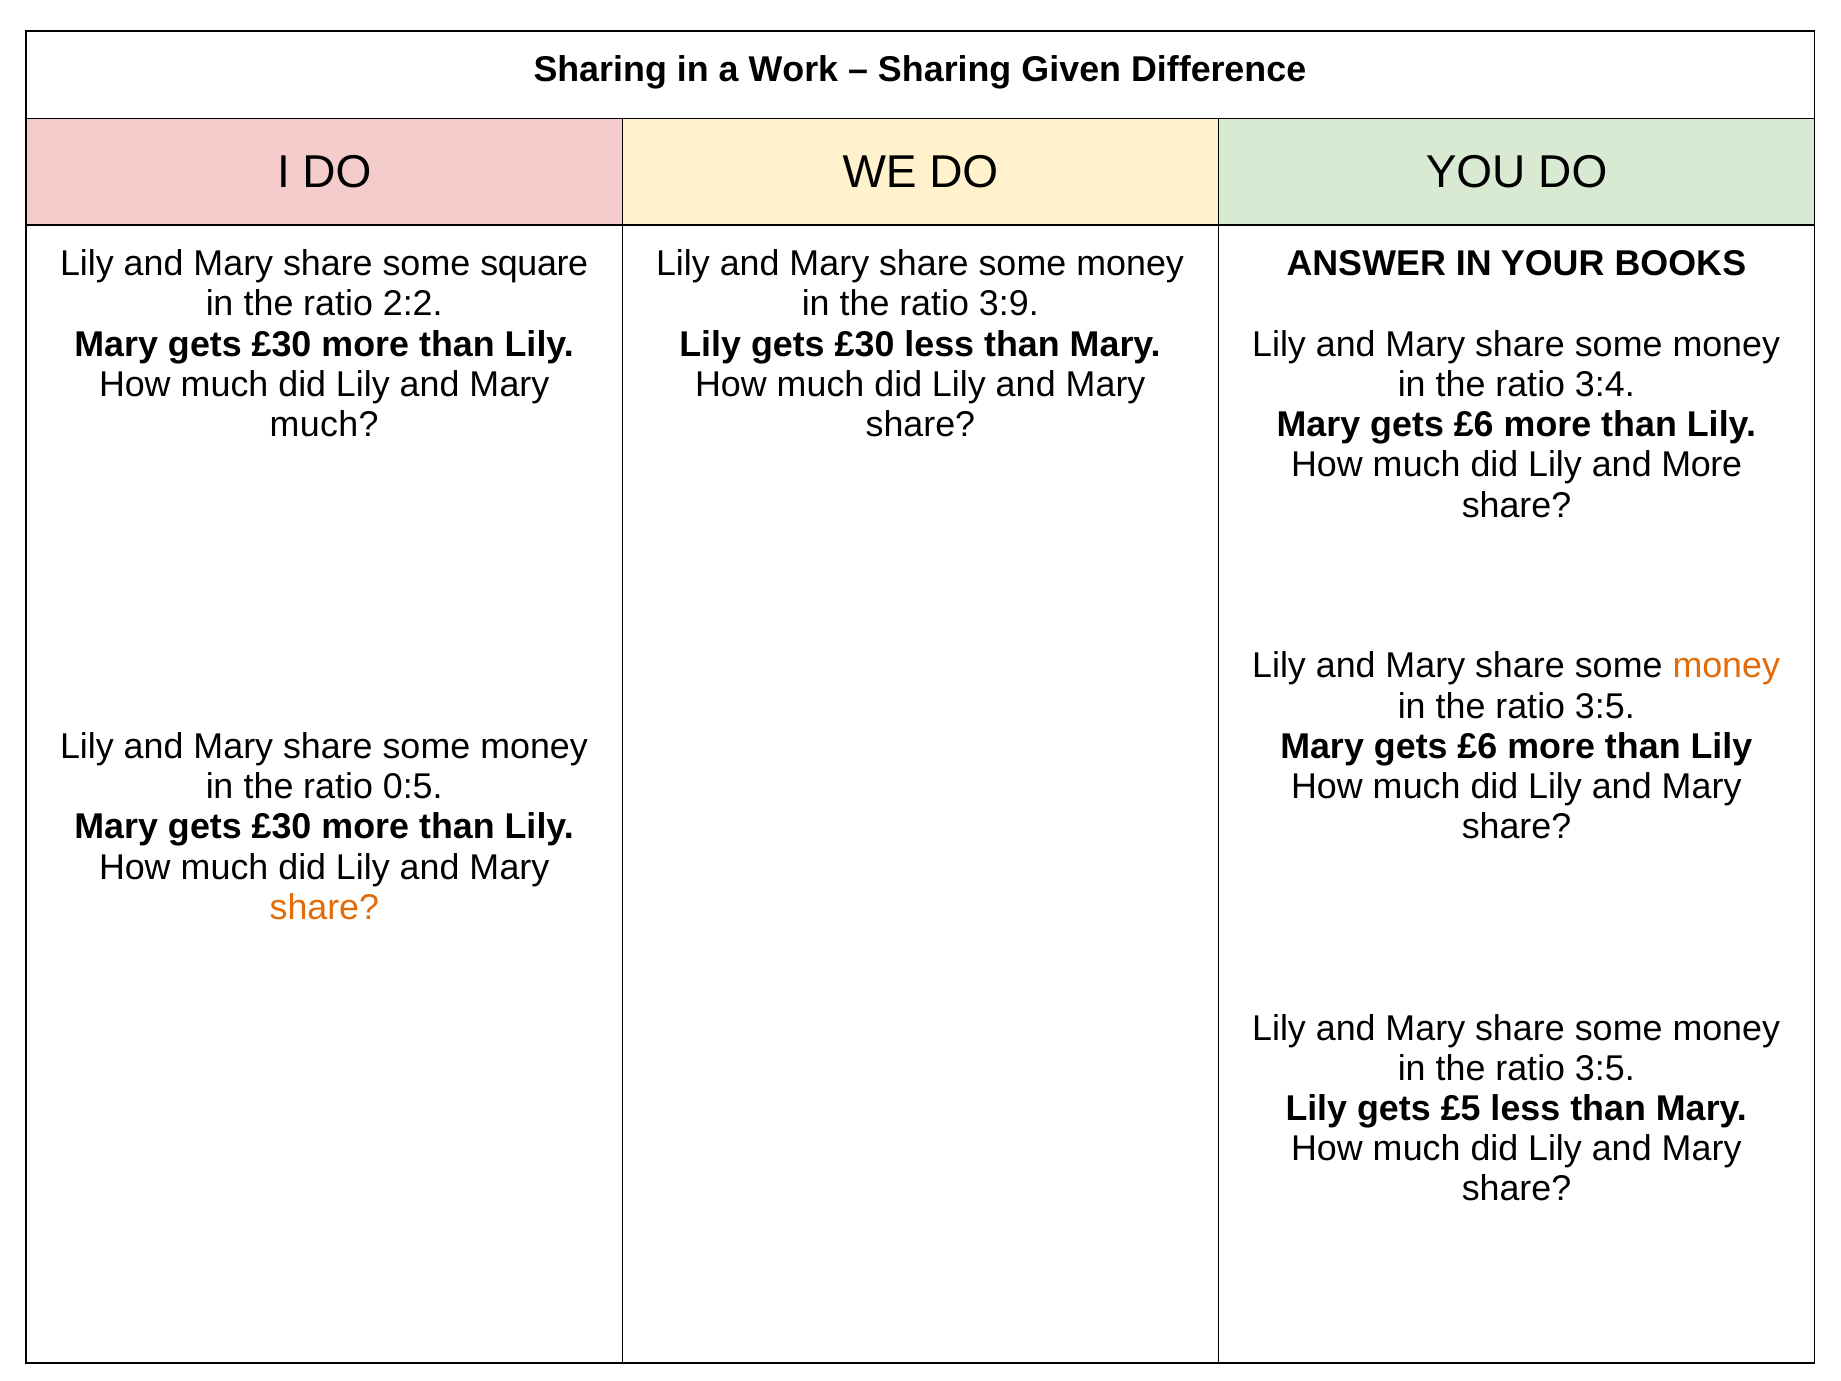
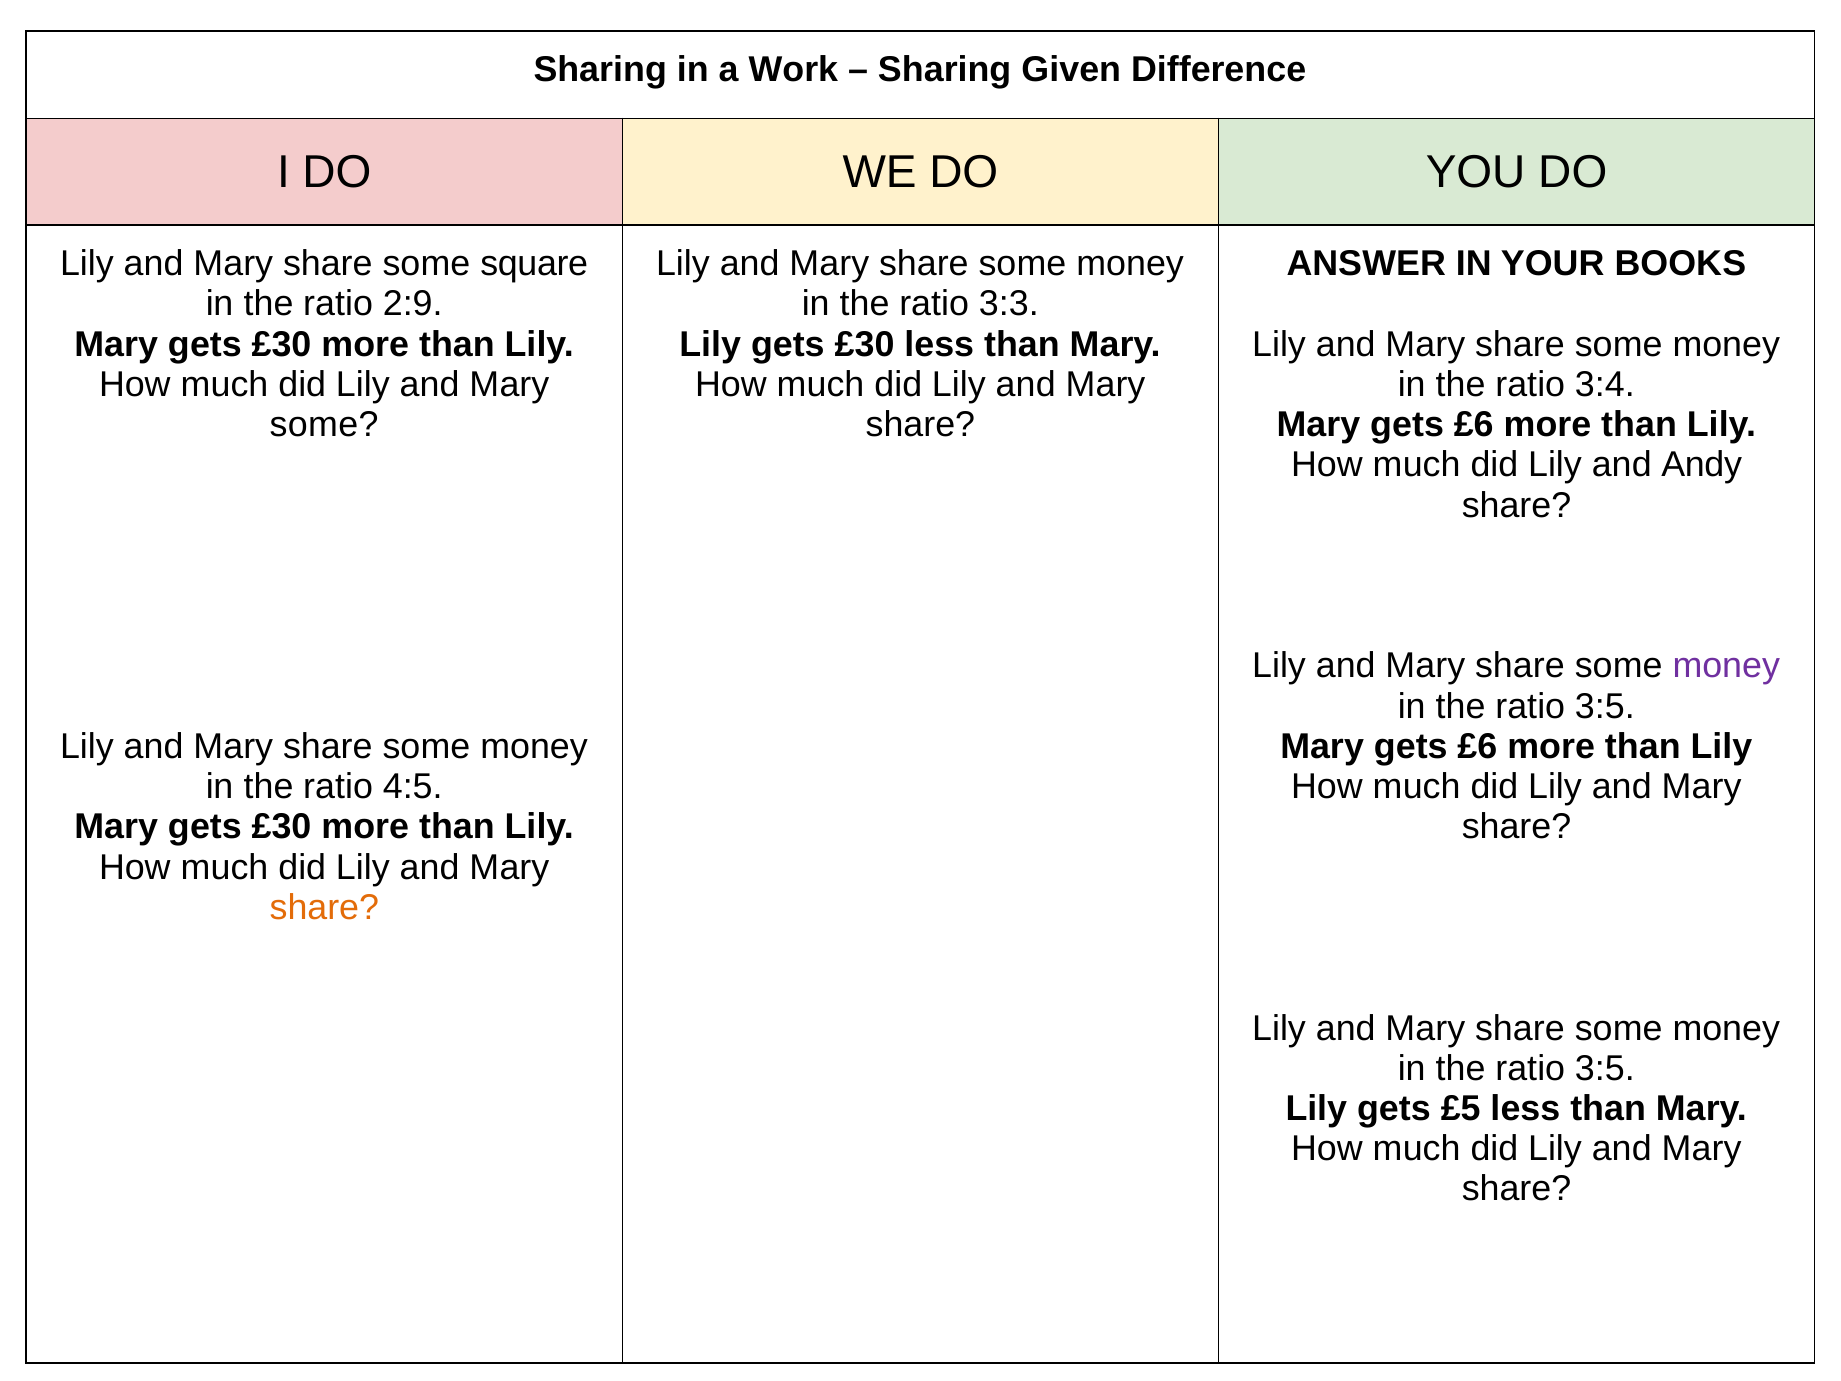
2:2: 2:2 -> 2:9
3:9: 3:9 -> 3:3
much at (324, 425): much -> some
and More: More -> Andy
money at (1726, 666) colour: orange -> purple
0:5: 0:5 -> 4:5
